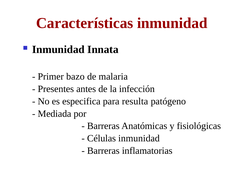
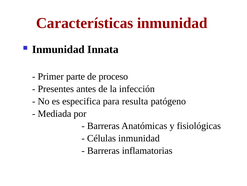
bazo: bazo -> parte
malaria: malaria -> proceso
